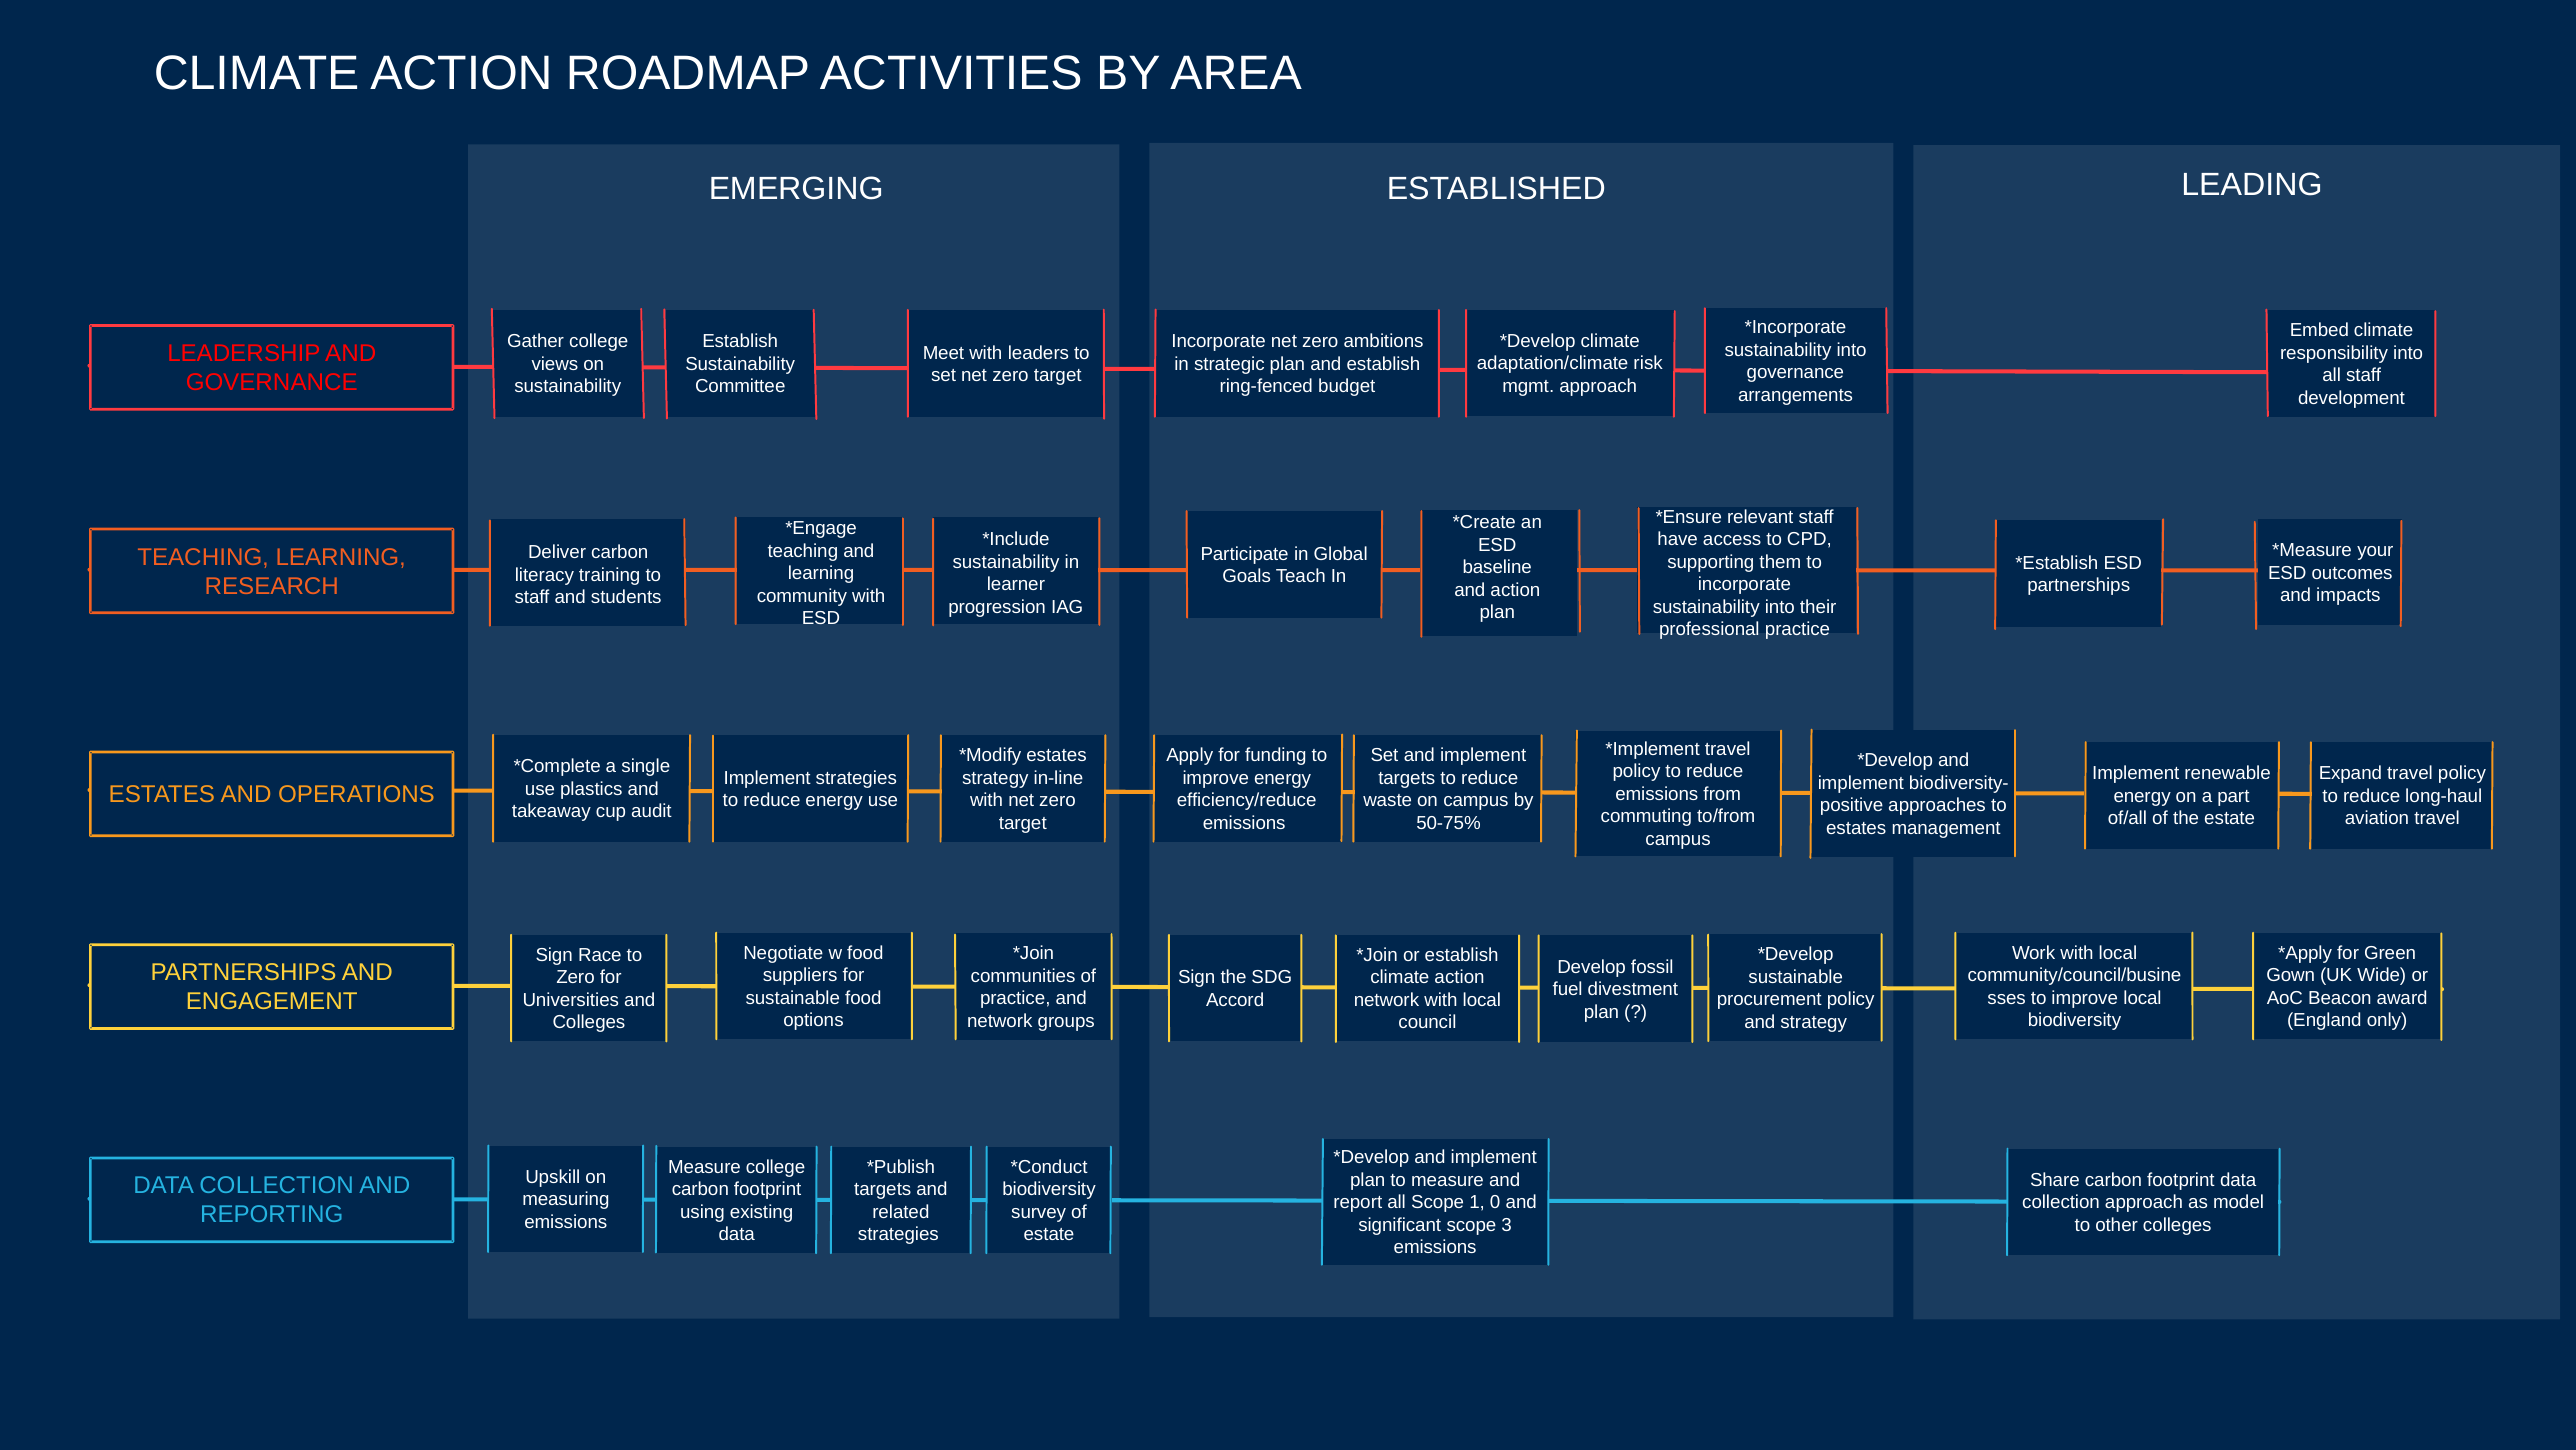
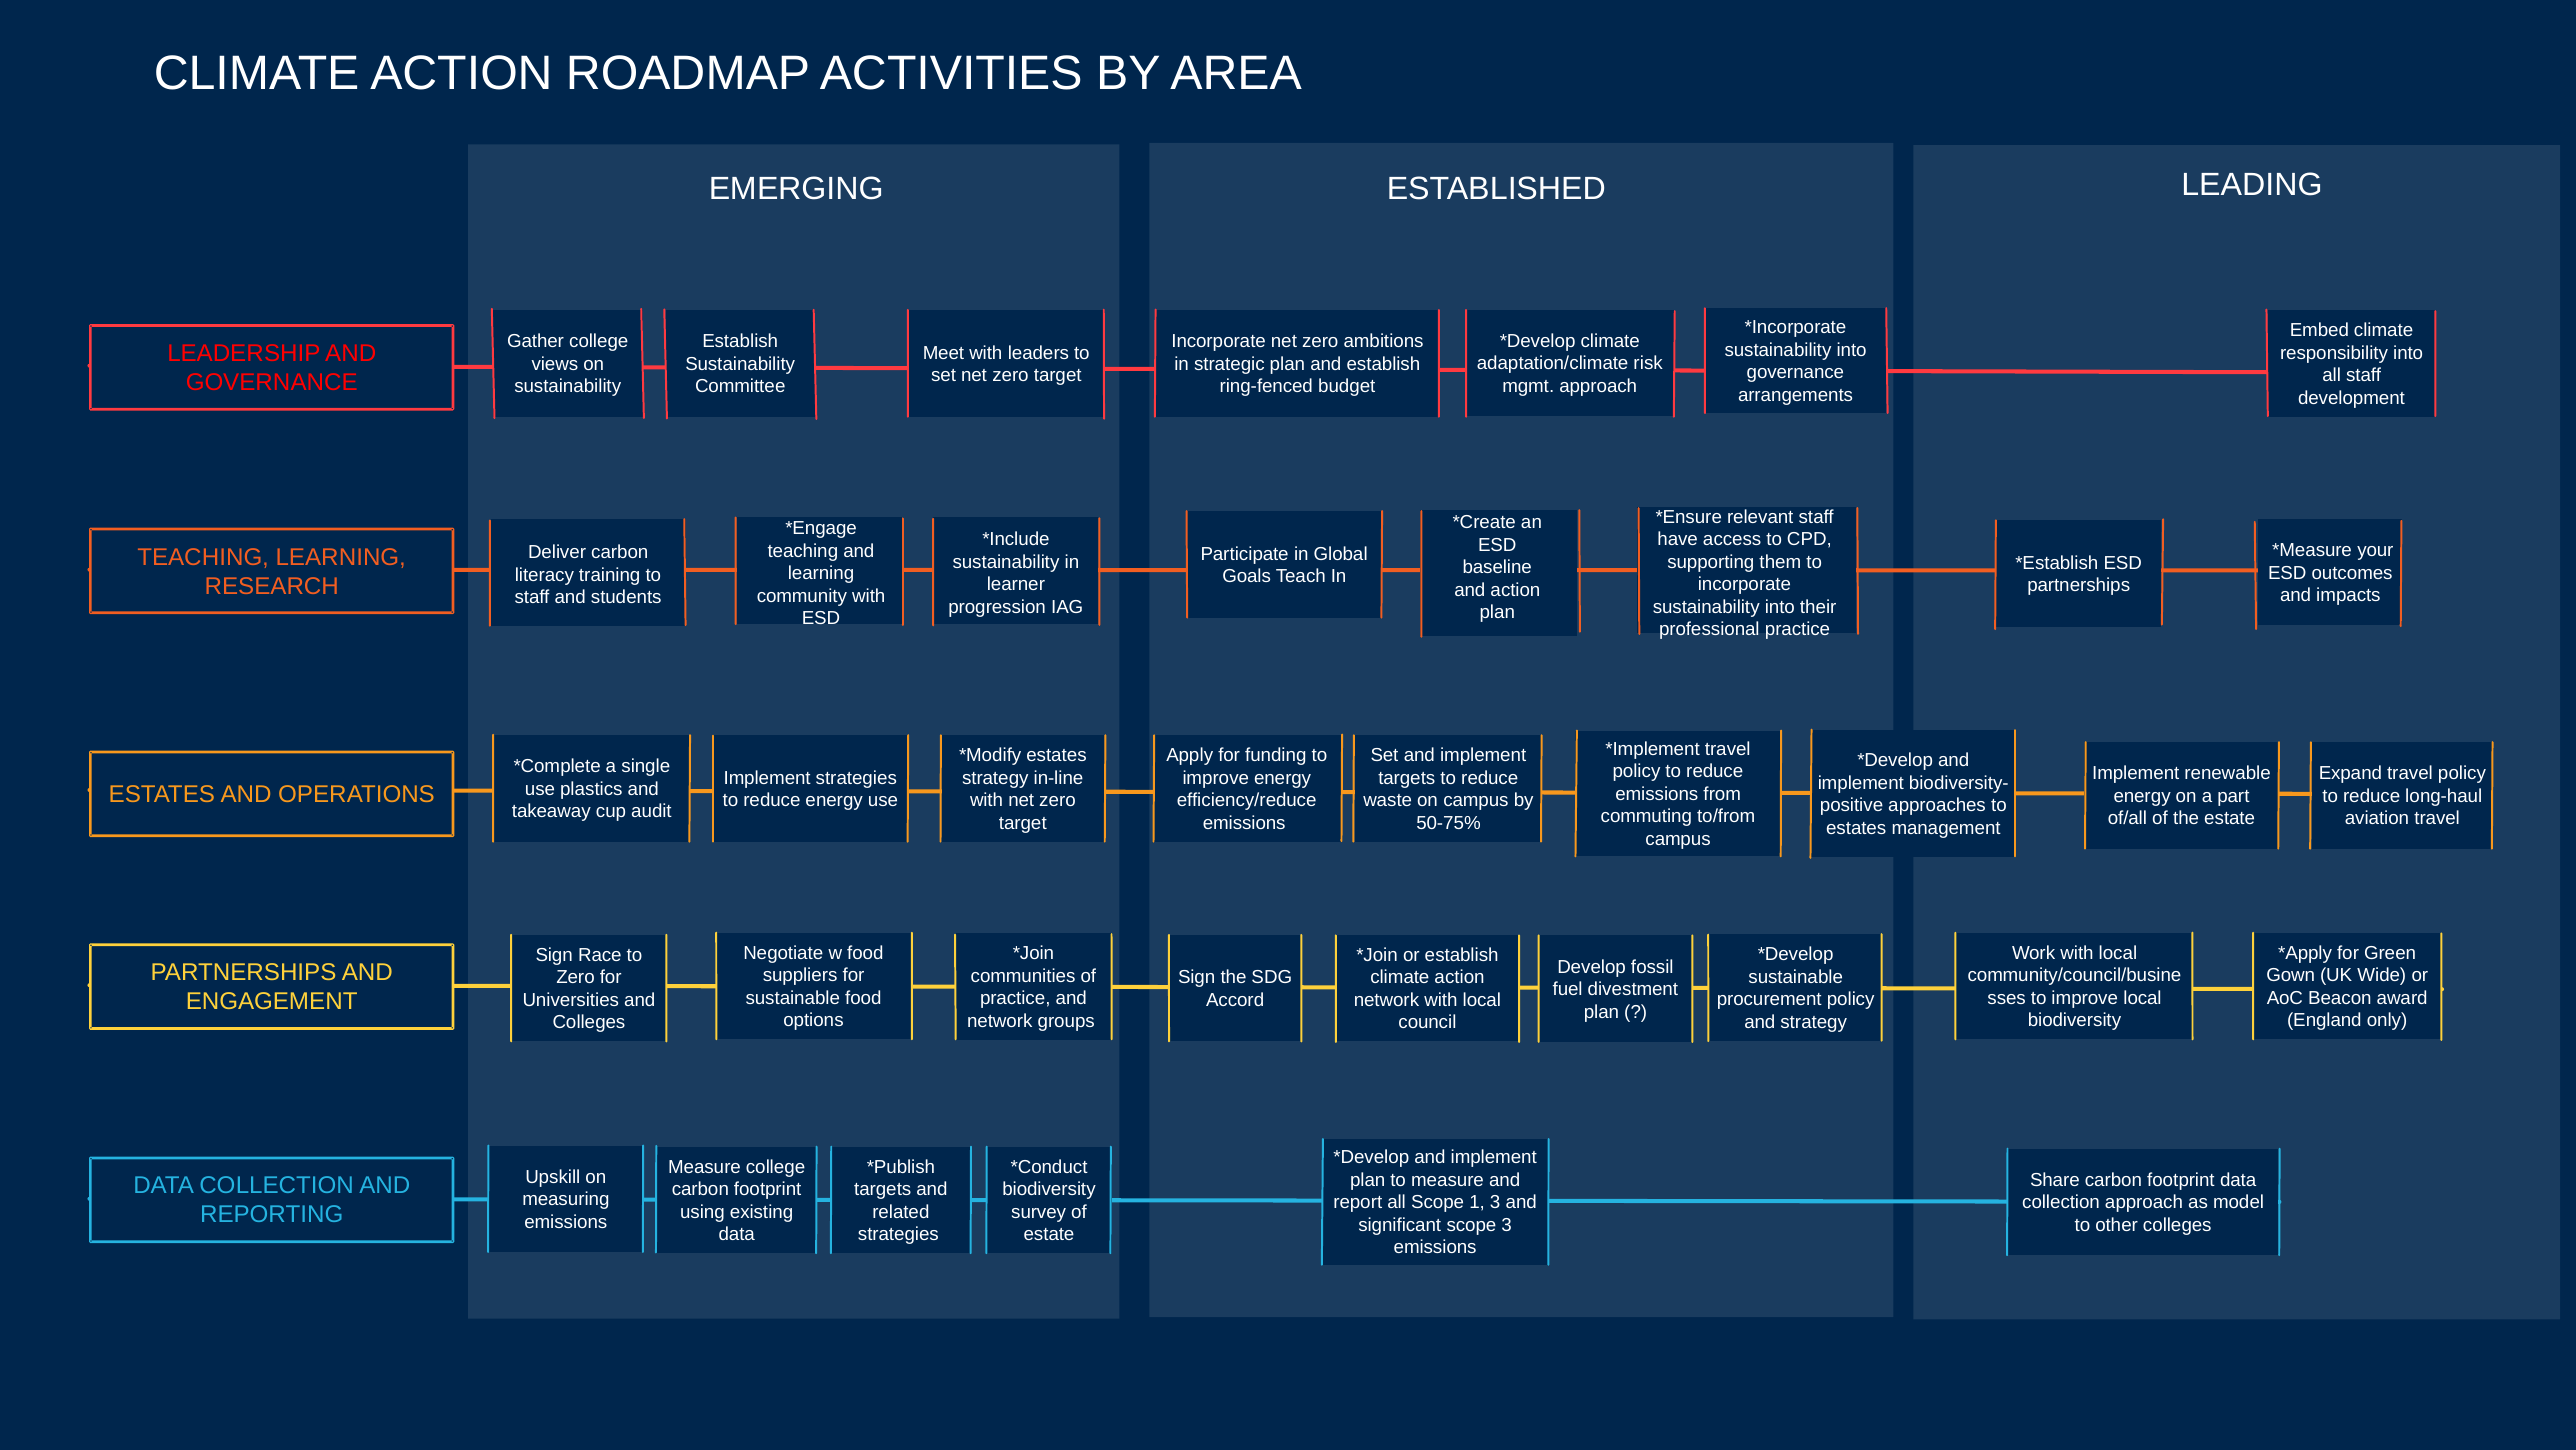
1 0: 0 -> 3
